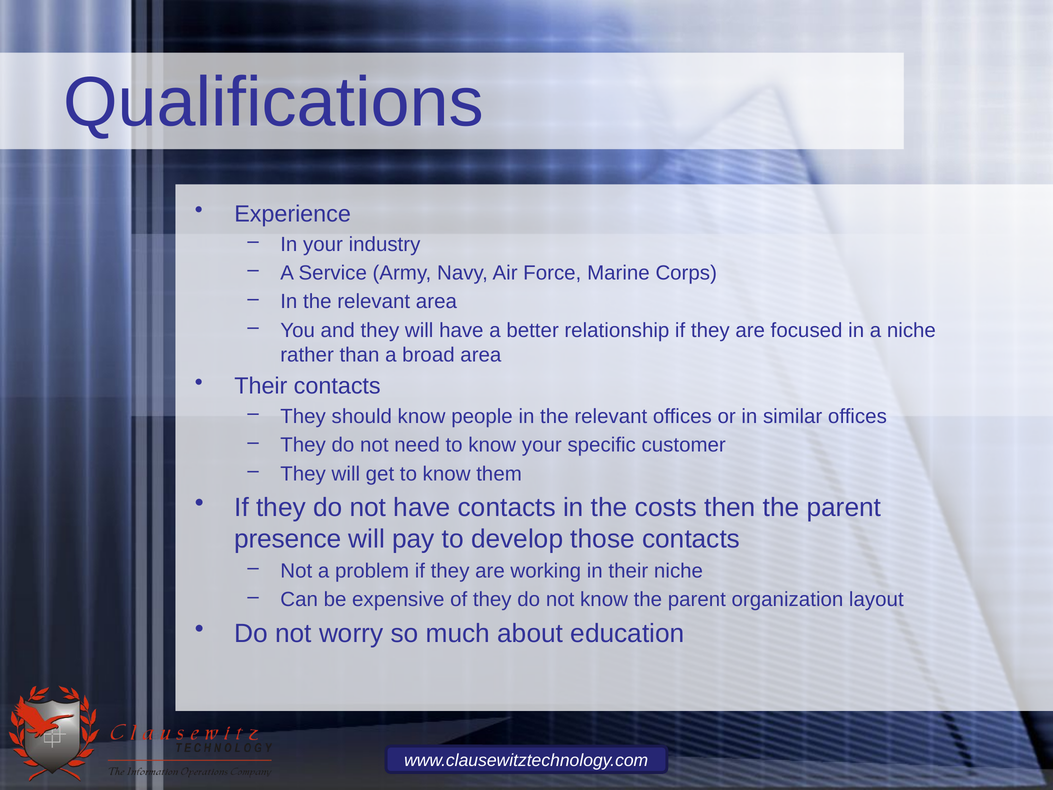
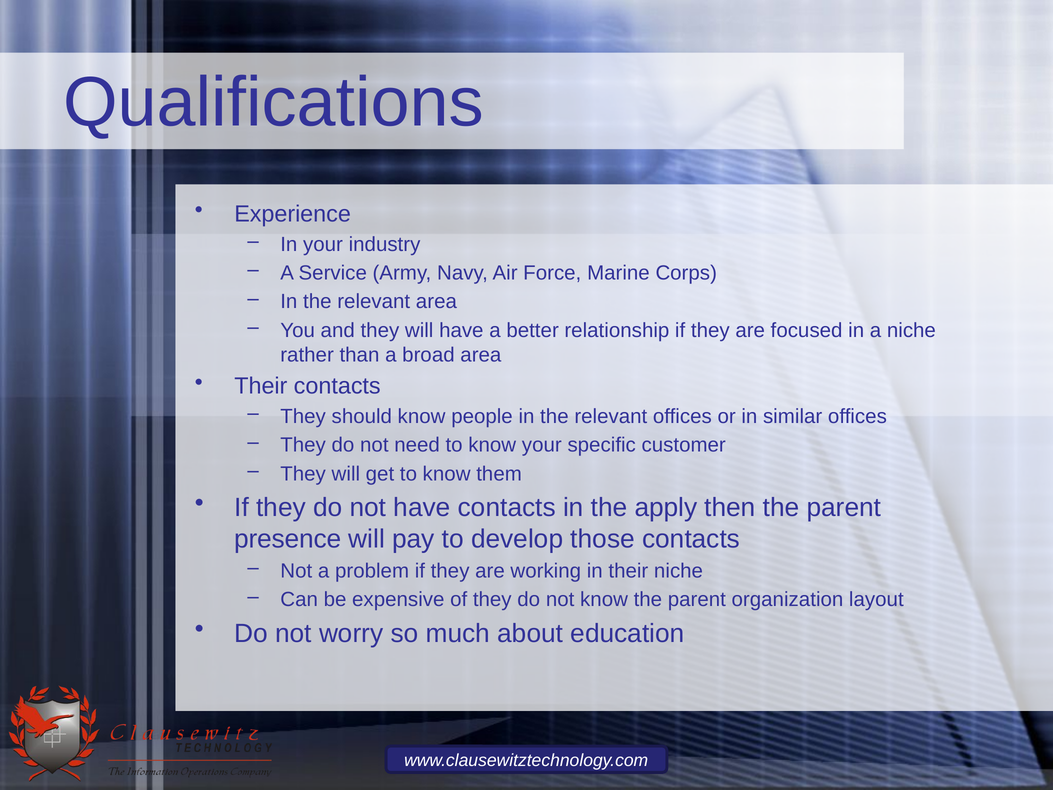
costs: costs -> apply
